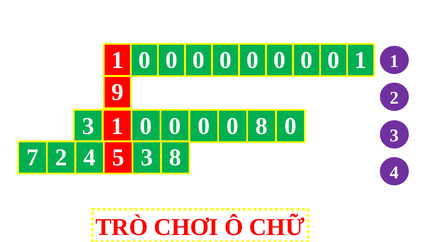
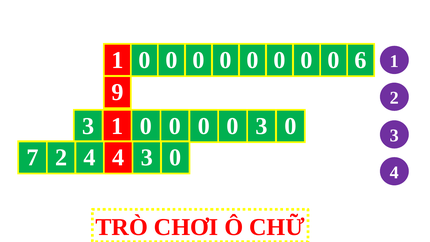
0 1: 1 -> 6
0 8: 8 -> 3
4 5: 5 -> 4
8 at (175, 158): 8 -> 0
